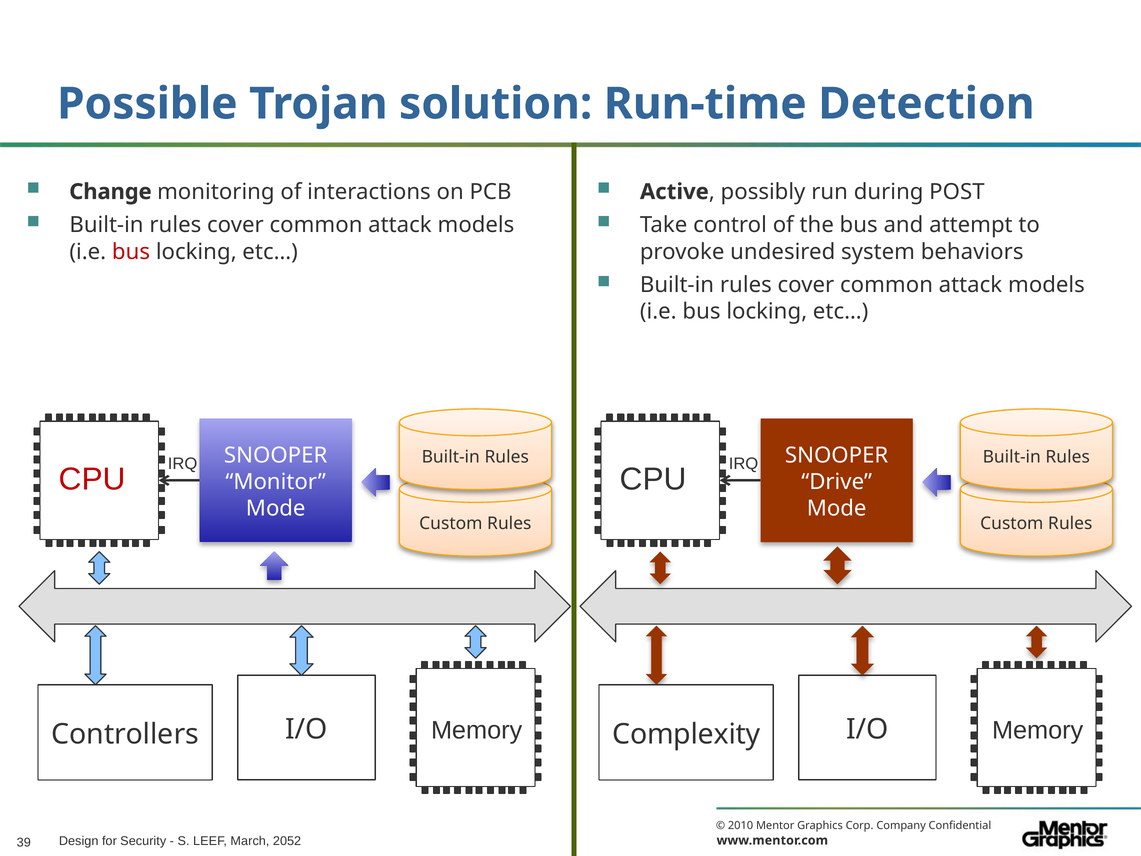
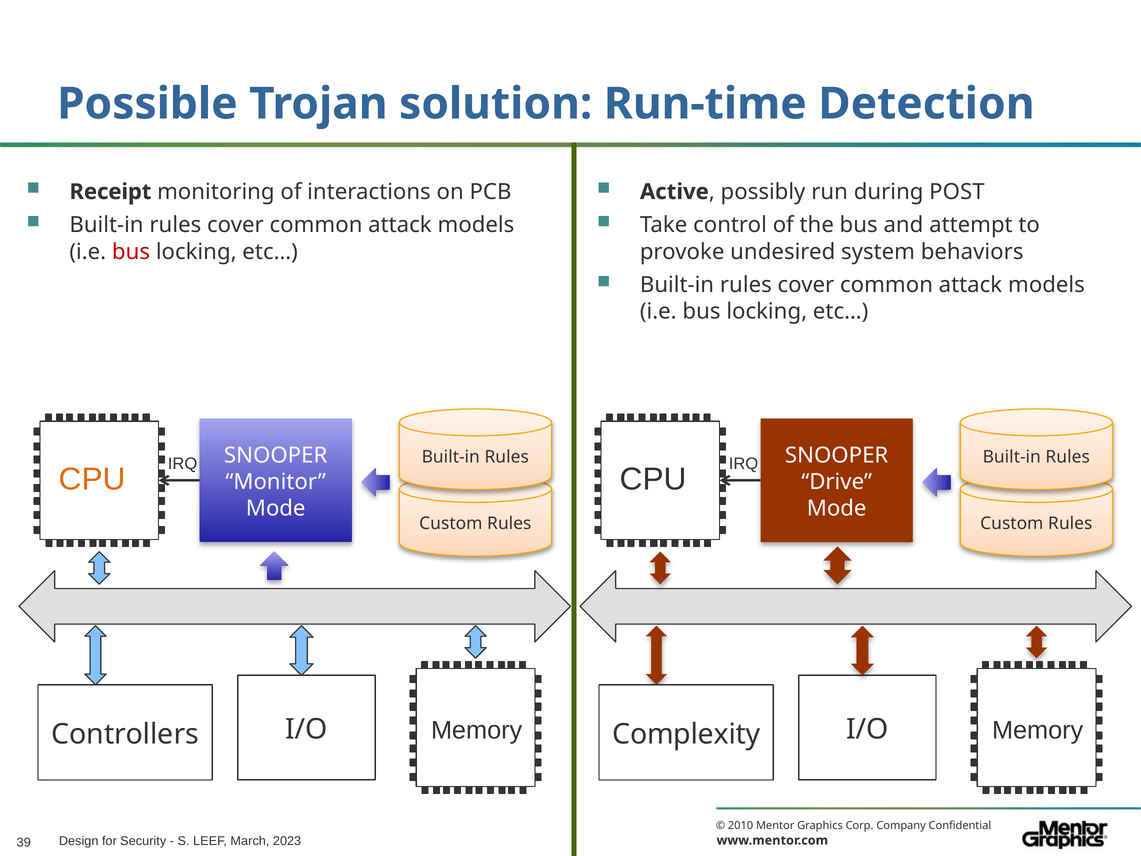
Change: Change -> Receipt
CPU at (92, 479) colour: red -> orange
2052: 2052 -> 2023
